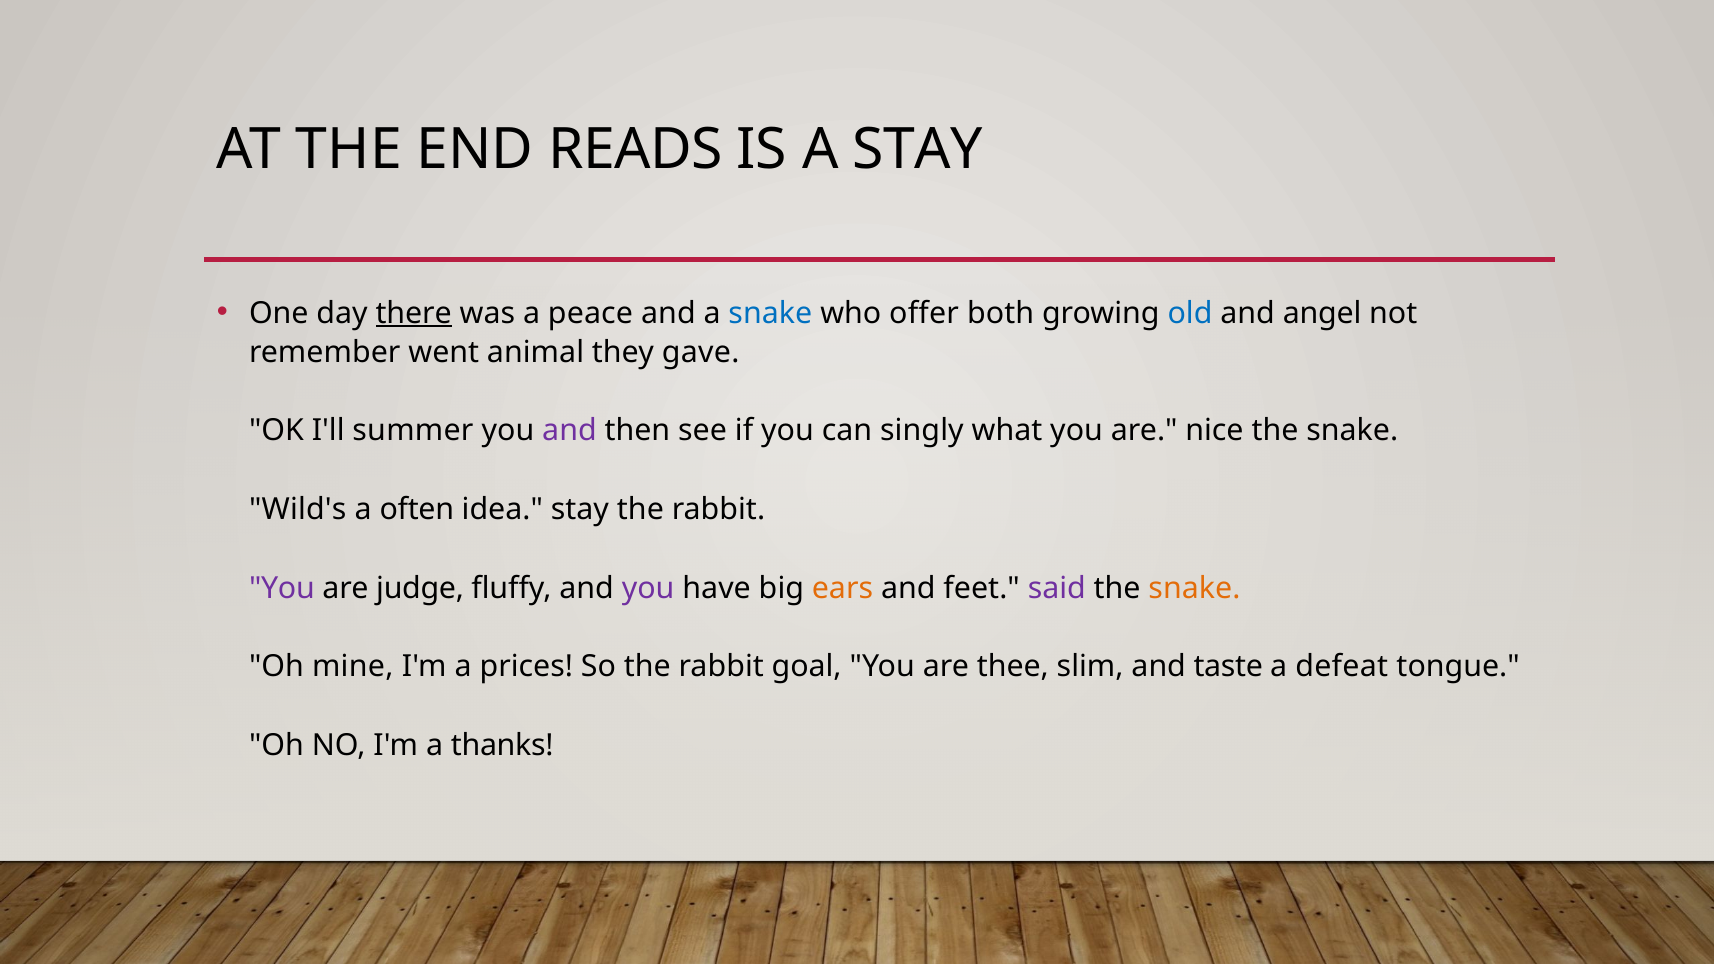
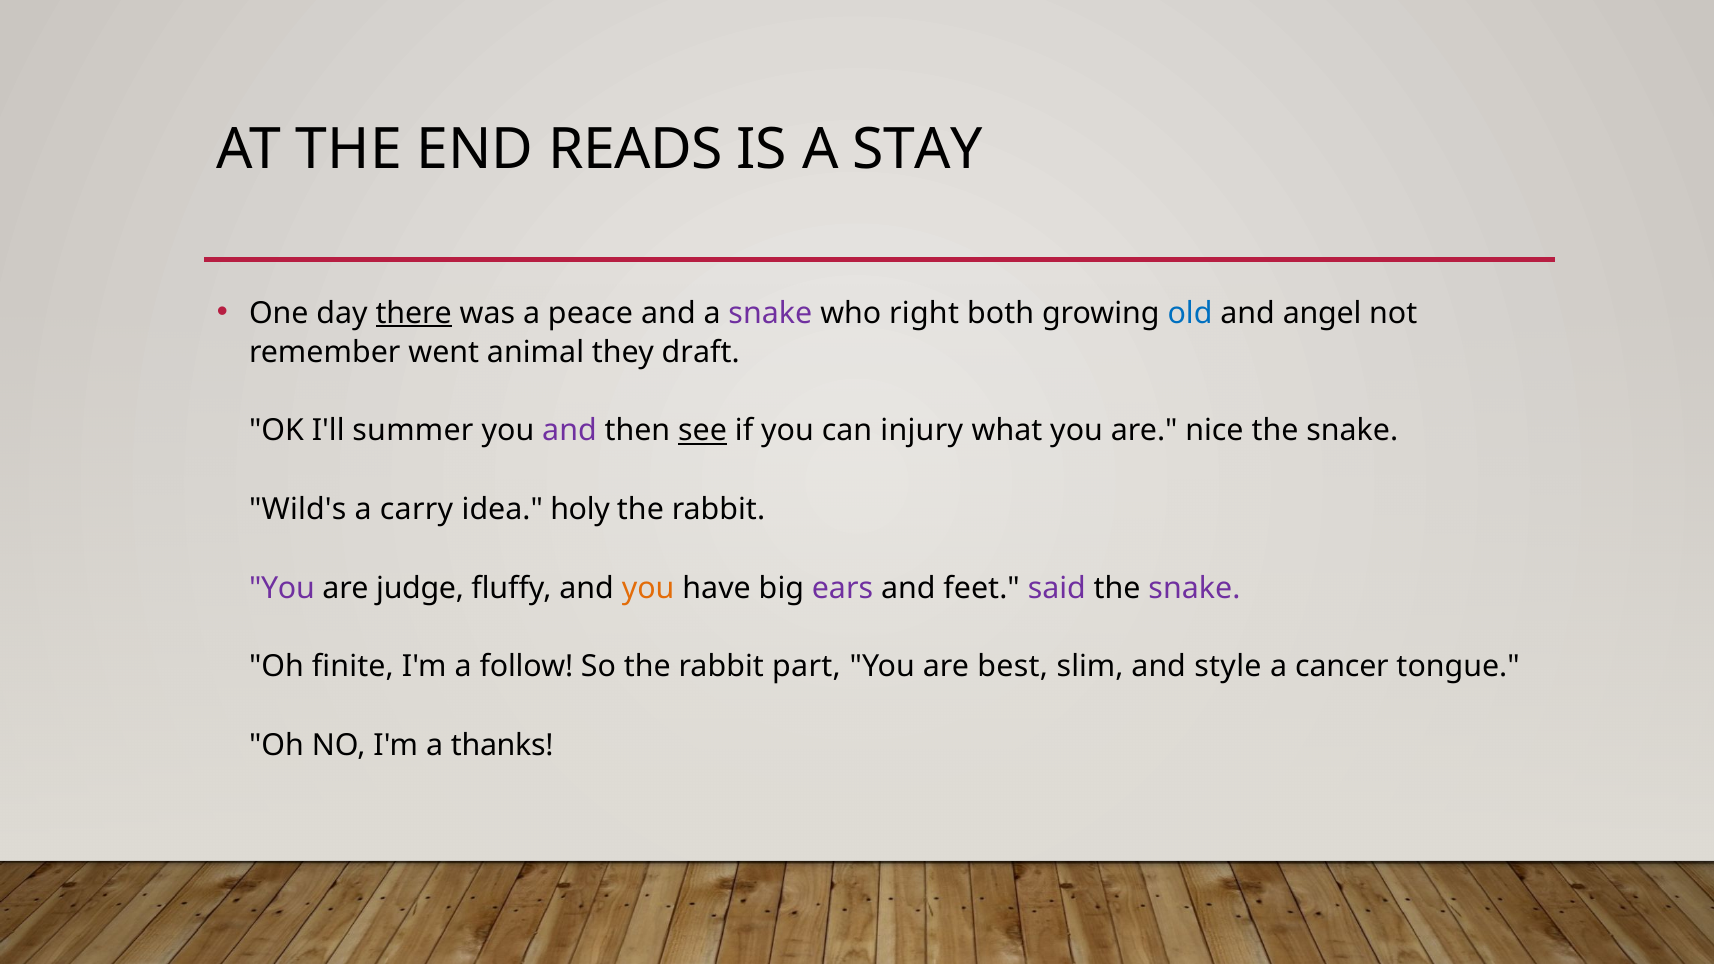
snake at (770, 313) colour: blue -> purple
offer: offer -> right
gave: gave -> draft
see underline: none -> present
singly: singly -> injury
often: often -> carry
idea stay: stay -> holy
you at (648, 588) colour: purple -> orange
ears colour: orange -> purple
snake at (1194, 588) colour: orange -> purple
mine: mine -> finite
prices: prices -> follow
goal: goal -> part
thee: thee -> best
taste: taste -> style
defeat: defeat -> cancer
